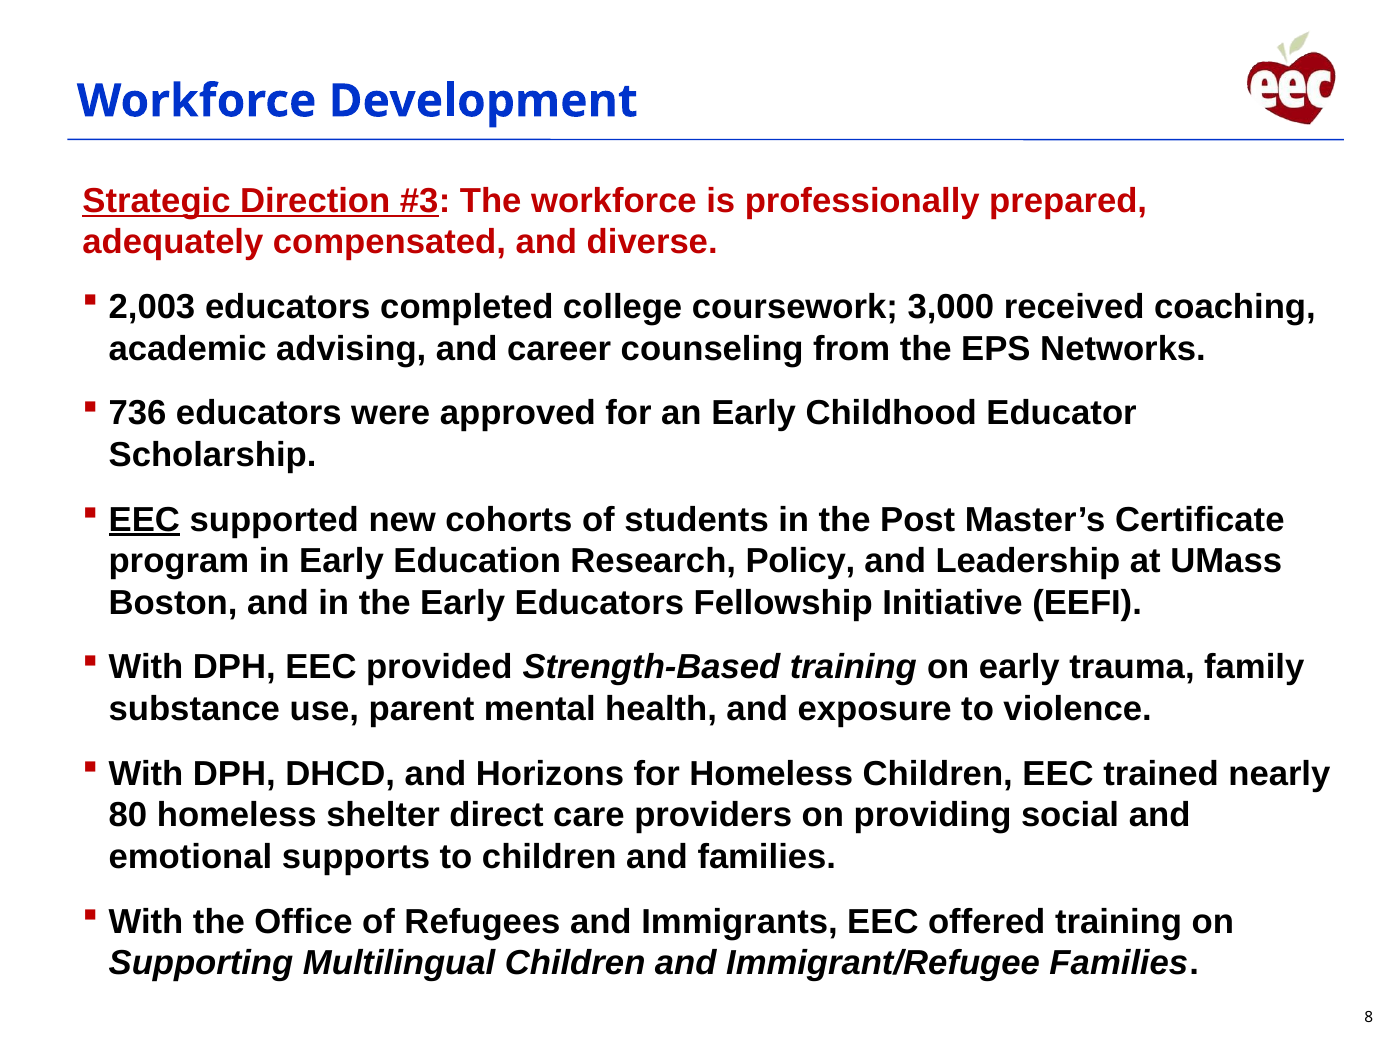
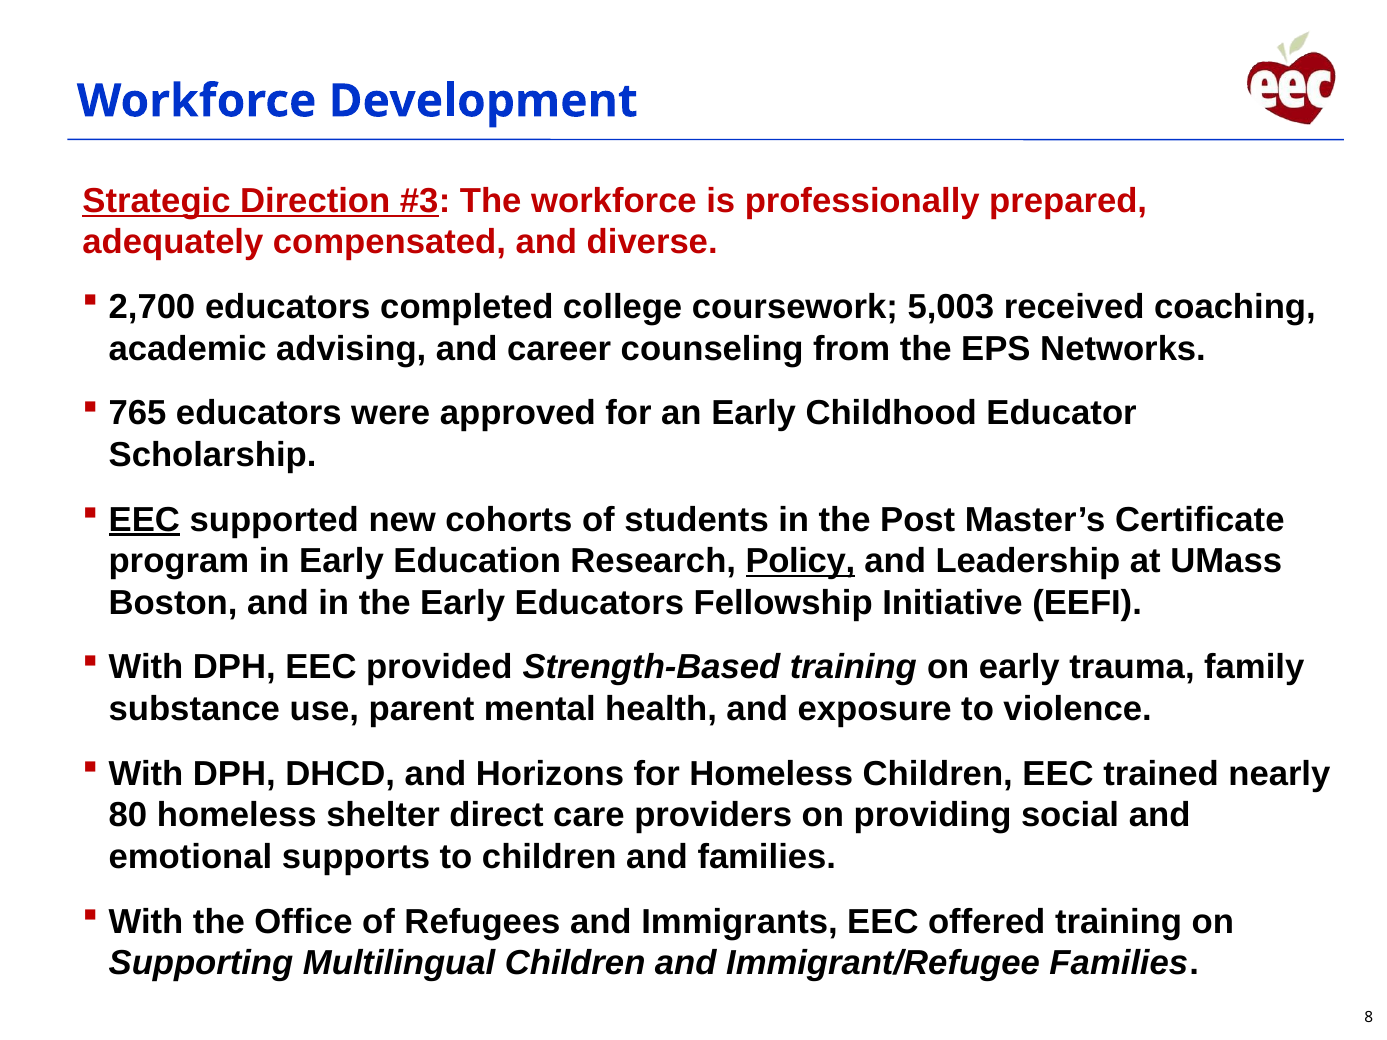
2,003: 2,003 -> 2,700
3,000: 3,000 -> 5,003
736: 736 -> 765
Policy underline: none -> present
